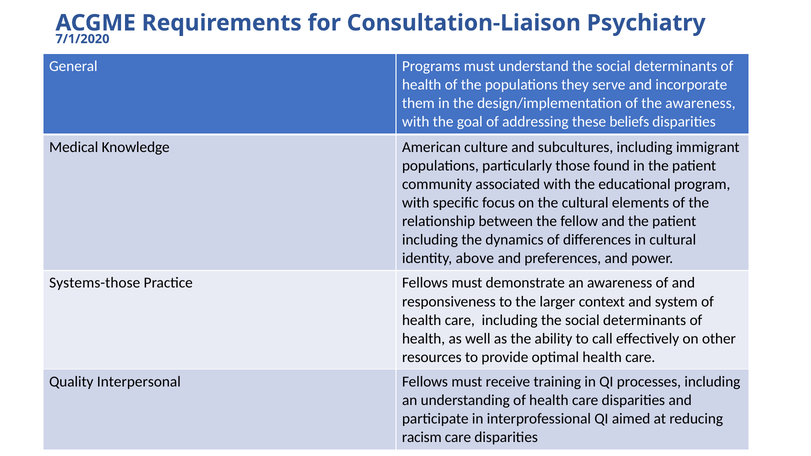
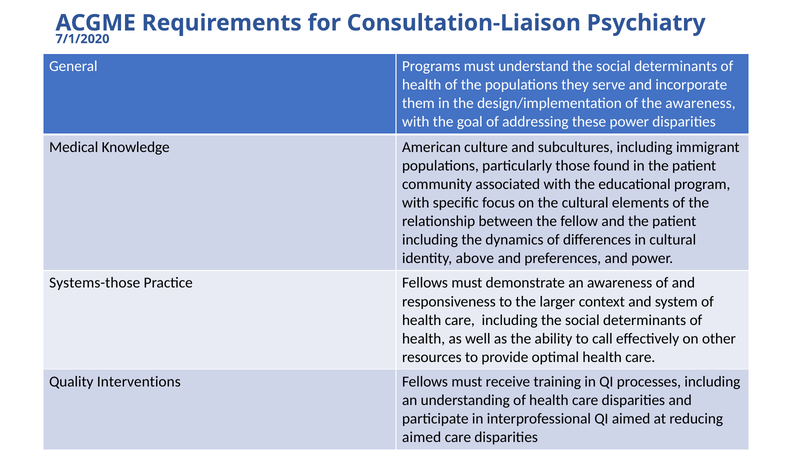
these beliefs: beliefs -> power
Interpersonal: Interpersonal -> Interventions
racism at (422, 438): racism -> aimed
